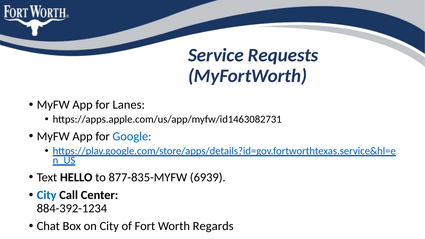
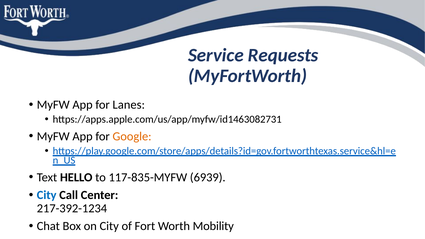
Google colour: blue -> orange
877-835-MYFW: 877-835-MYFW -> 117-835-MYFW
884-392-1234: 884-392-1234 -> 217-392-1234
Regards: Regards -> Mobility
